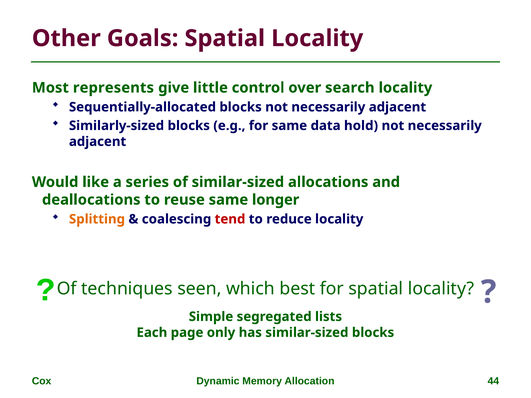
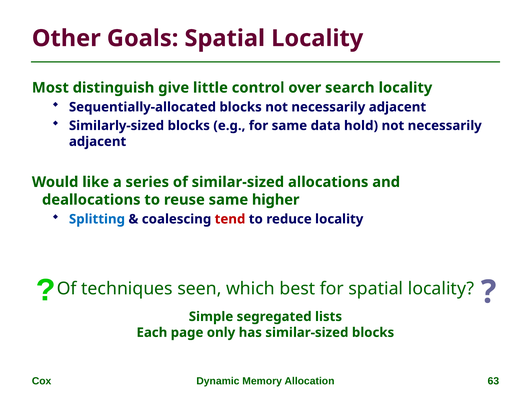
represents: represents -> distinguish
longer: longer -> higher
Splitting colour: orange -> blue
44: 44 -> 63
